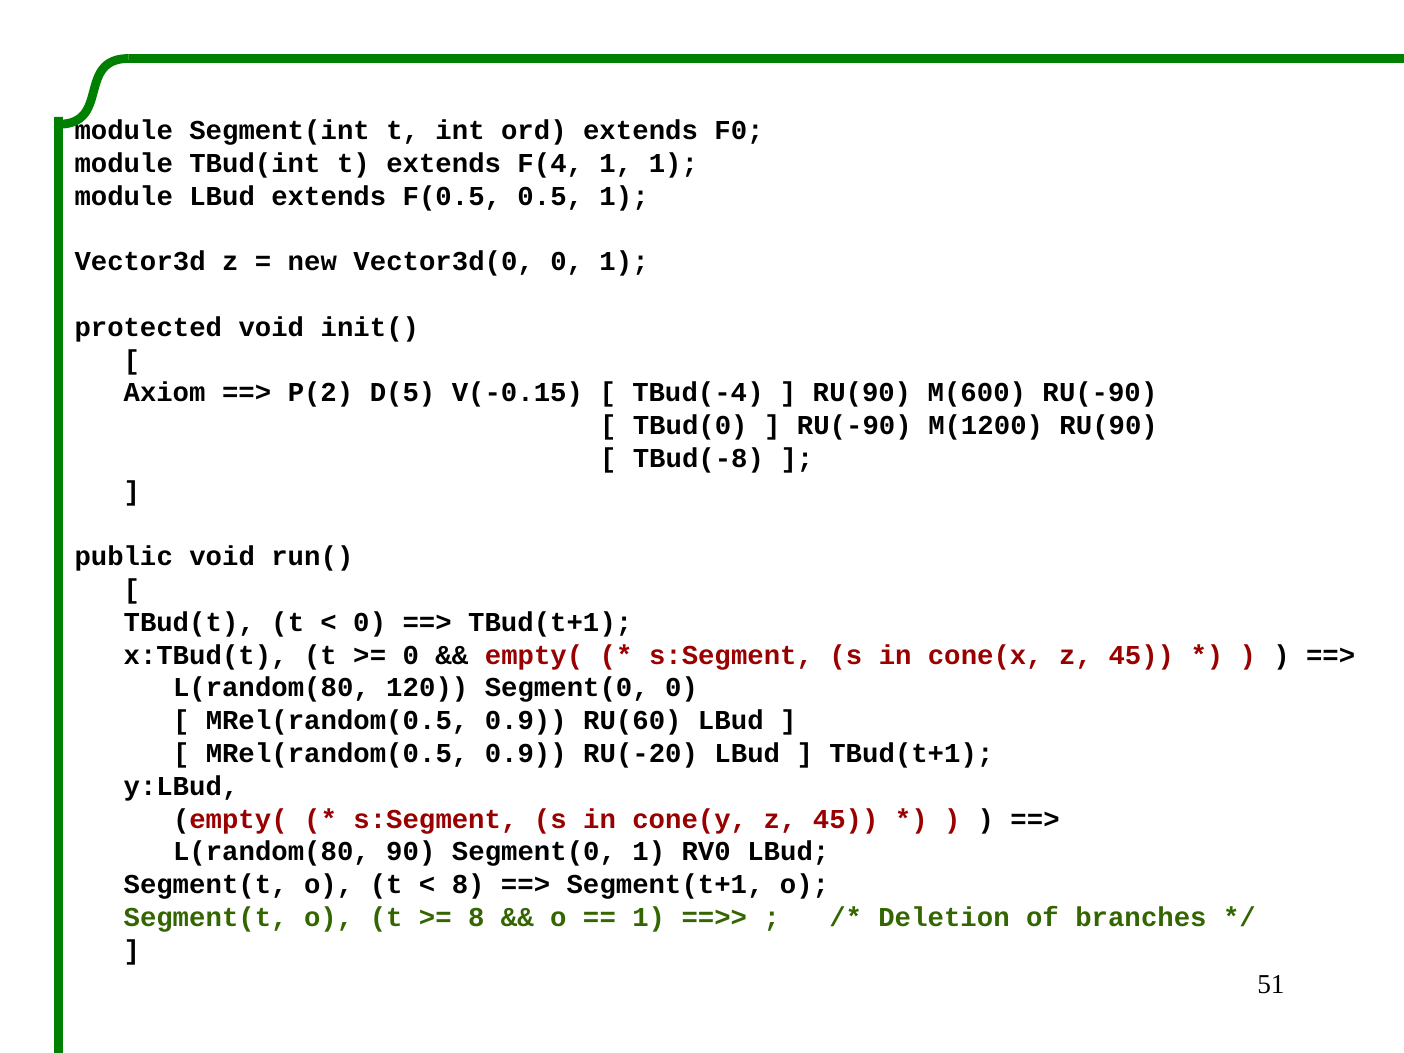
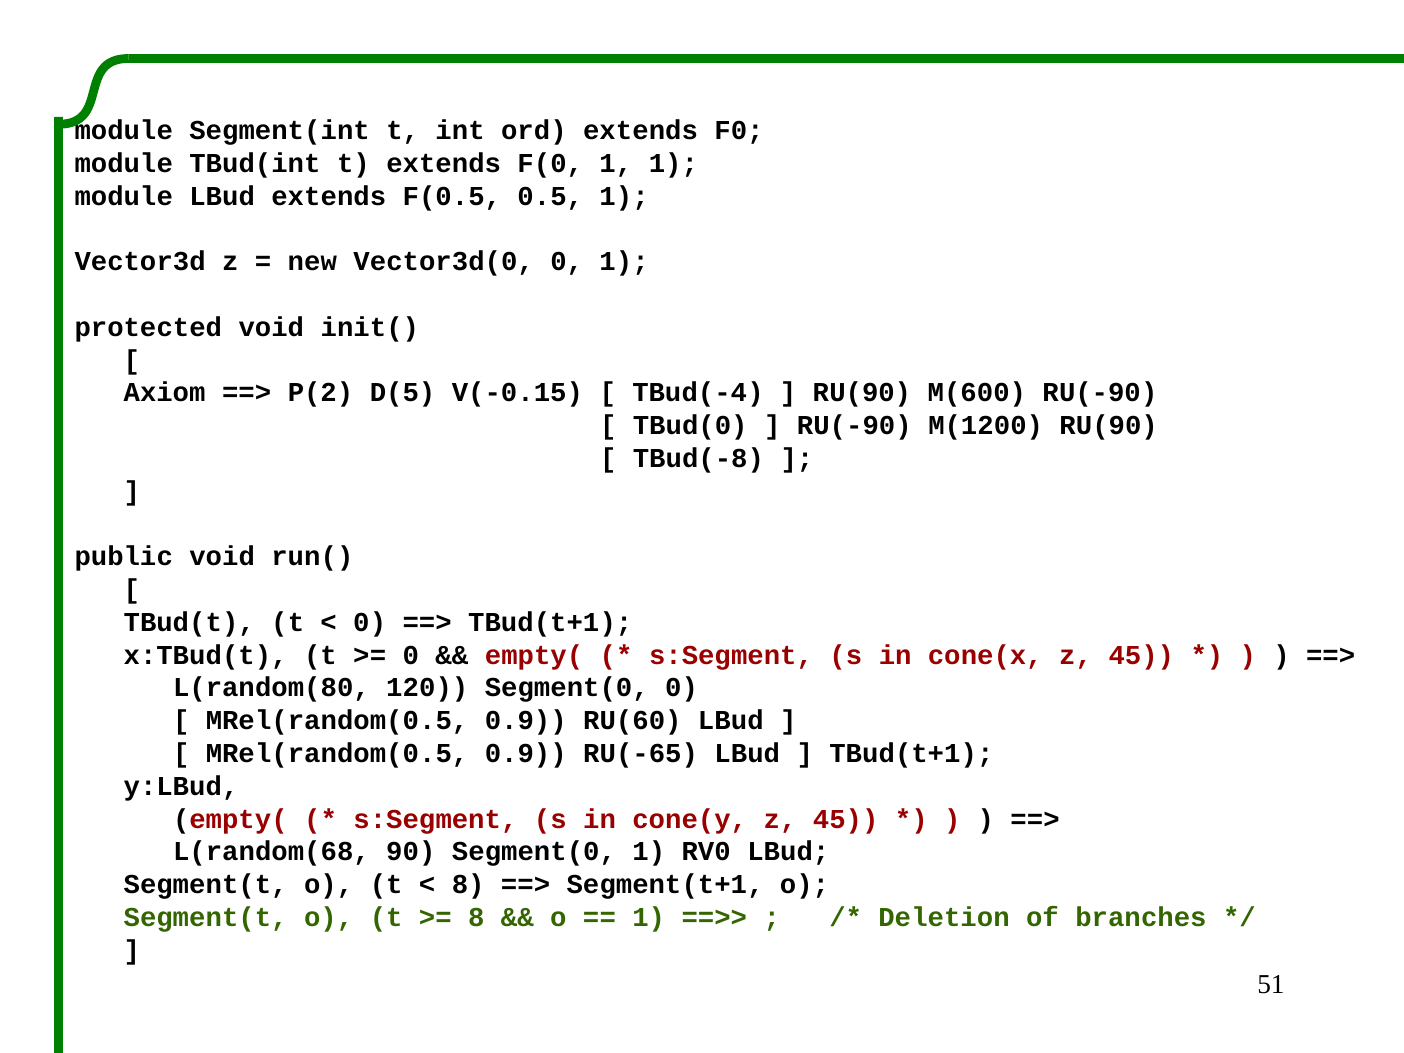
F(4: F(4 -> F(0
RU(-20: RU(-20 -> RU(-65
L(random(80 at (271, 852): L(random(80 -> L(random(68
